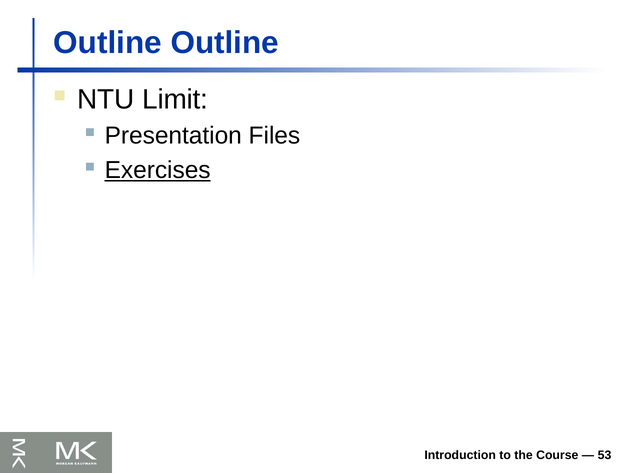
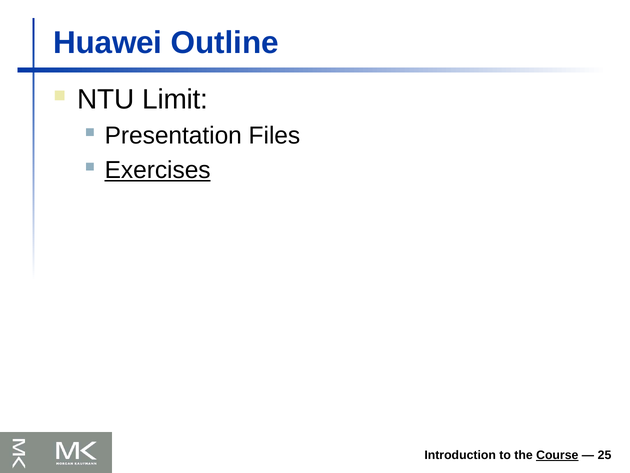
Outline at (108, 43): Outline -> Huawei
Course underline: none -> present
53: 53 -> 25
